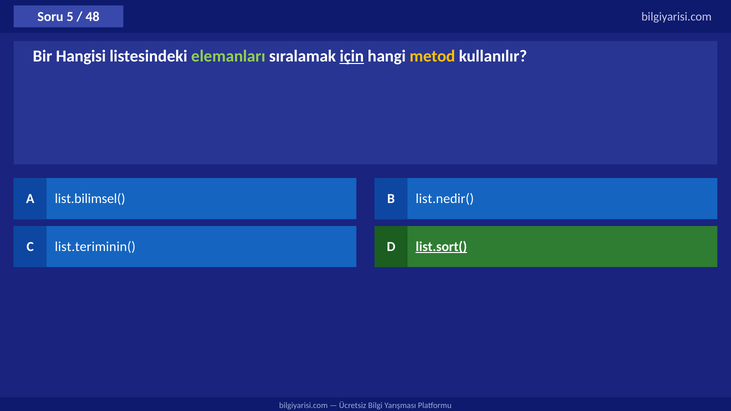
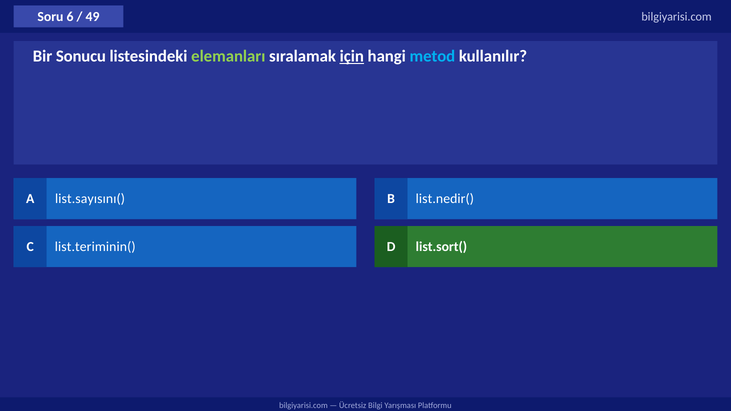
5: 5 -> 6
48: 48 -> 49
Hangisi: Hangisi -> Sonucu
metod colour: yellow -> light blue
list.bilimsel(: list.bilimsel( -> list.sayısını(
list.sort( underline: present -> none
